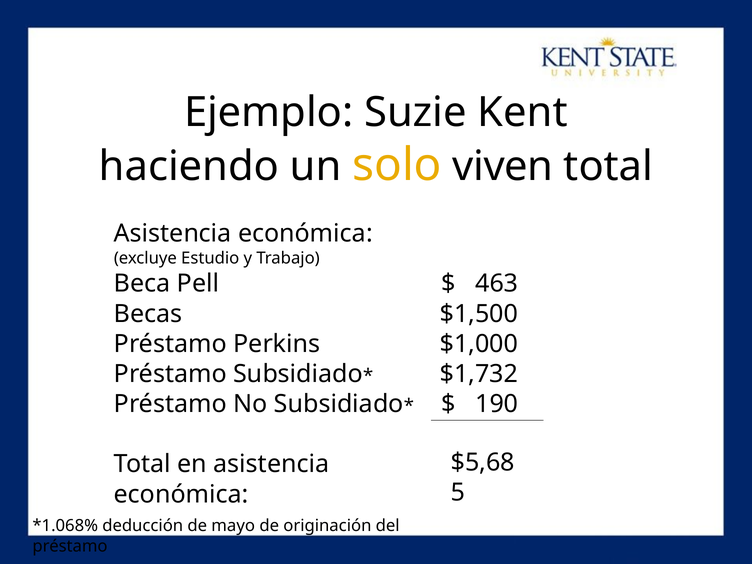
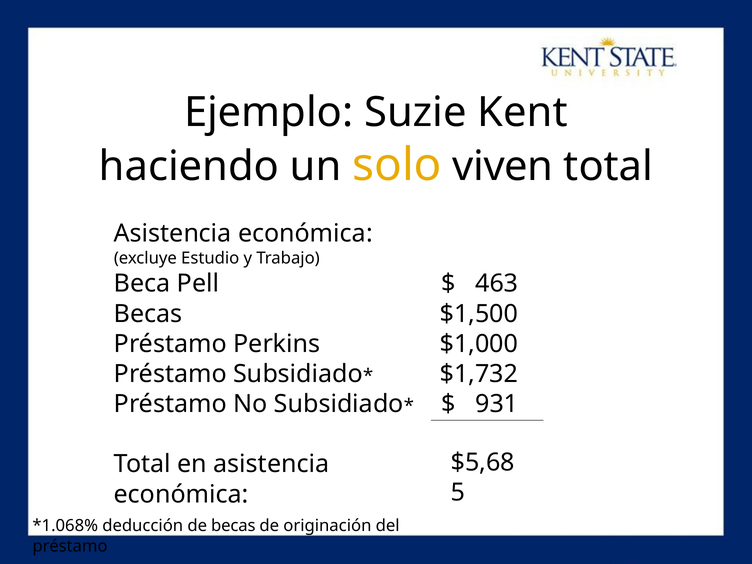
190: 190 -> 931
de mayo: mayo -> becas
